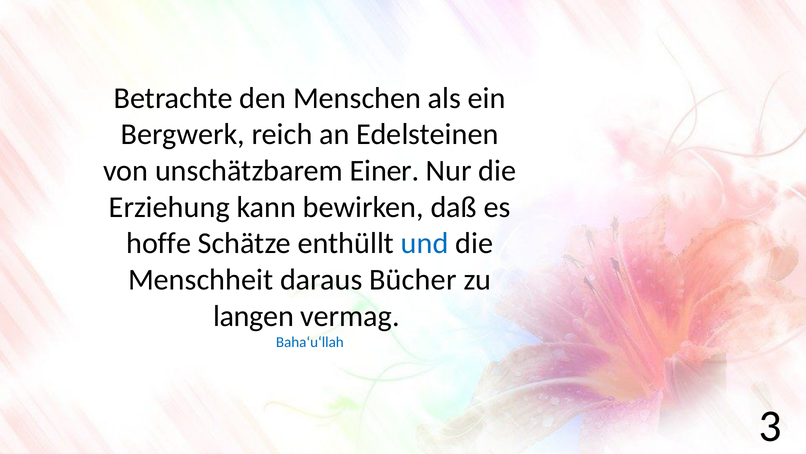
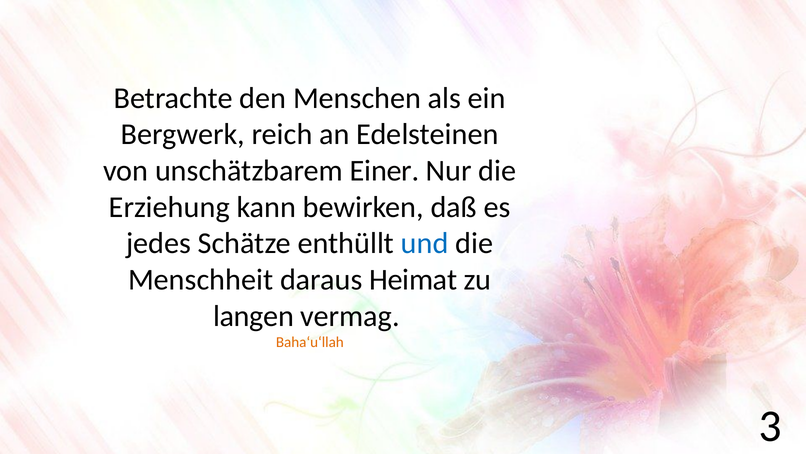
hoffe: hoffe -> jedes
Bücher: Bücher -> Heimat
Baha‘u‘llah colour: blue -> orange
